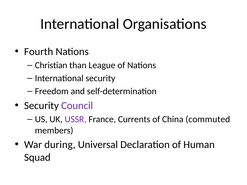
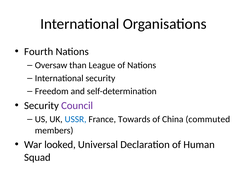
Christian: Christian -> Oversaw
USSR colour: purple -> blue
Currents: Currents -> Towards
during: during -> looked
